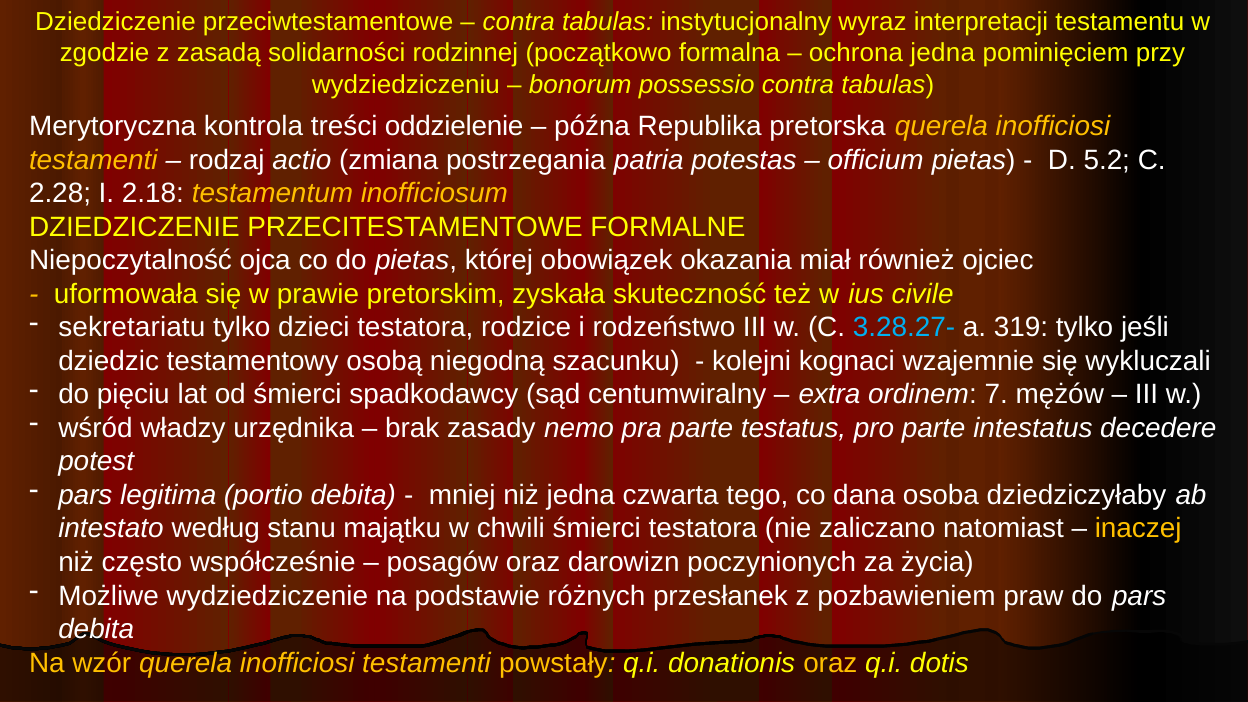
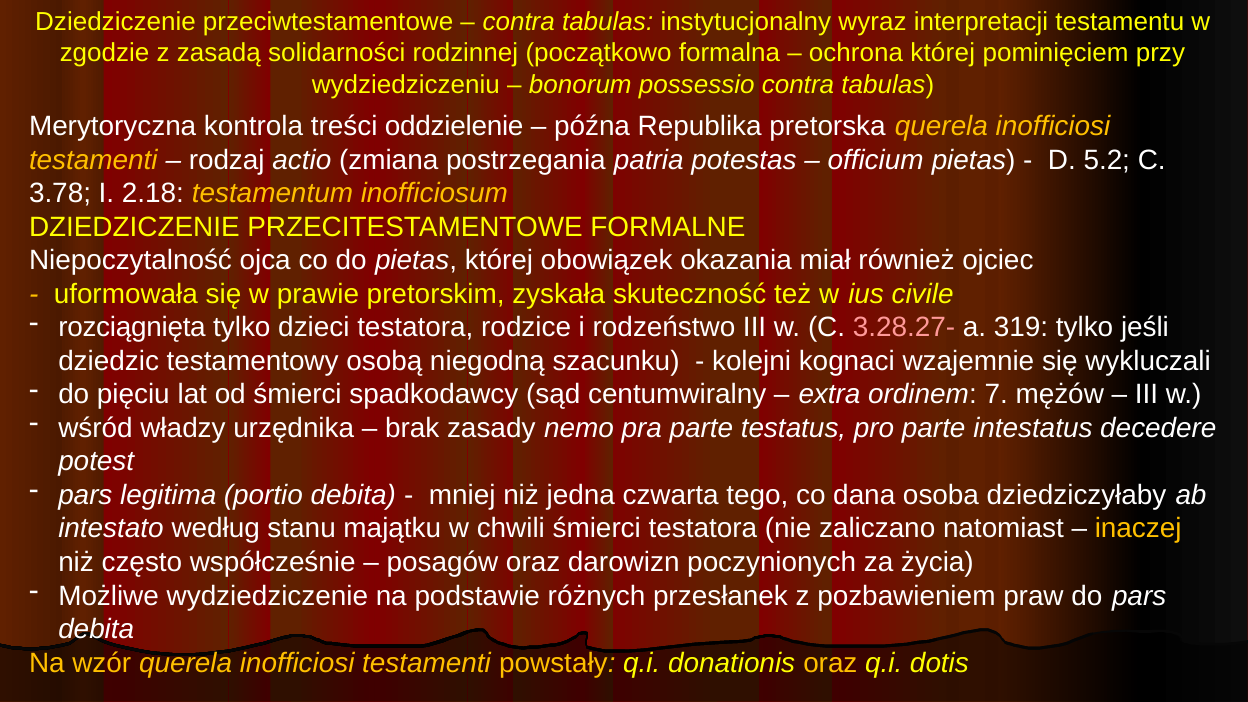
ochrona jedna: jedna -> której
2.28: 2.28 -> 3.78
sekretariatu: sekretariatu -> rozciągnięta
3.28.27- colour: light blue -> pink
